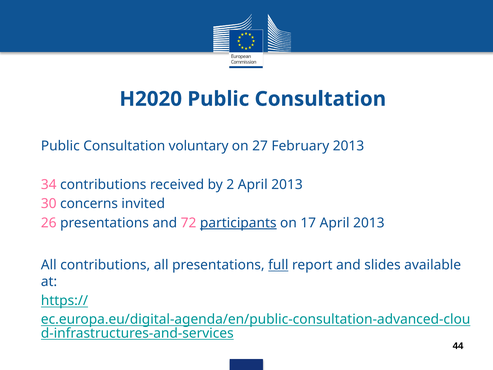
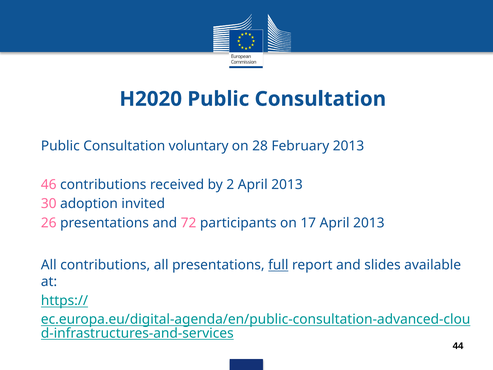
27: 27 -> 28
34: 34 -> 46
concerns: concerns -> adoption
participants underline: present -> none
